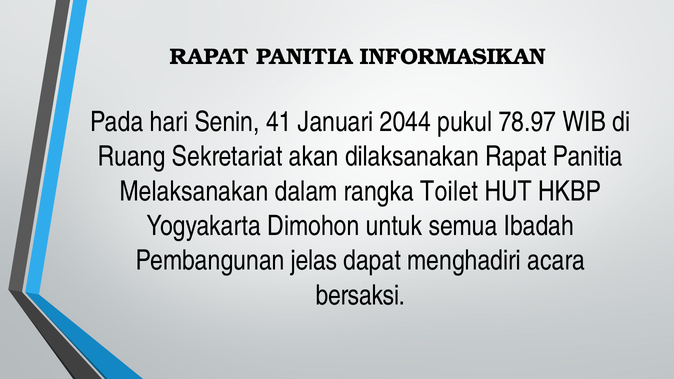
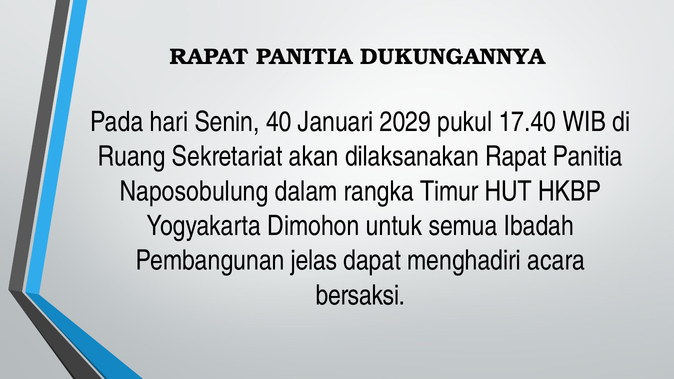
INFORMASIKAN: INFORMASIKAN -> DUKUNGANNYA
41: 41 -> 40
2044: 2044 -> 2029
78.97: 78.97 -> 17.40
Melaksanakan: Melaksanakan -> Naposobulung
Toilet: Toilet -> Timur
